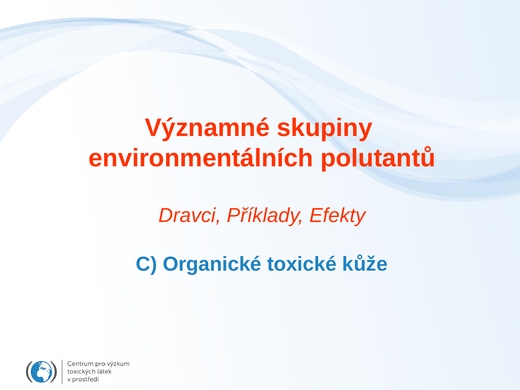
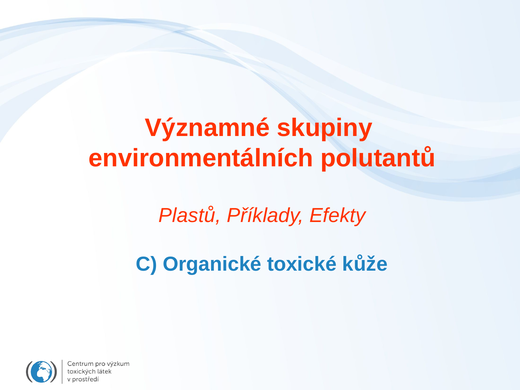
Dravci: Dravci -> Plastů
